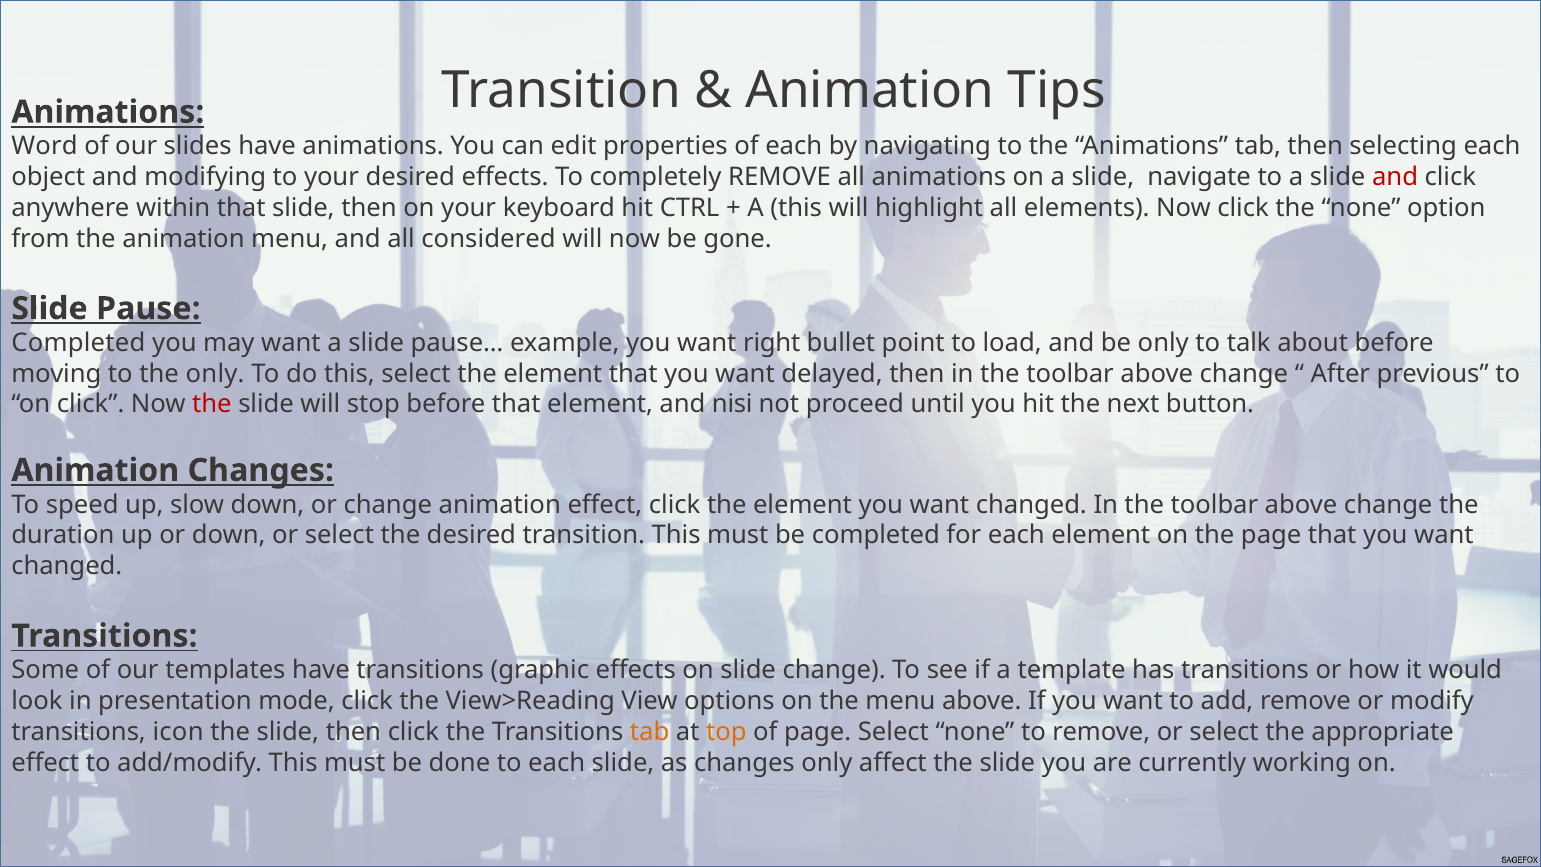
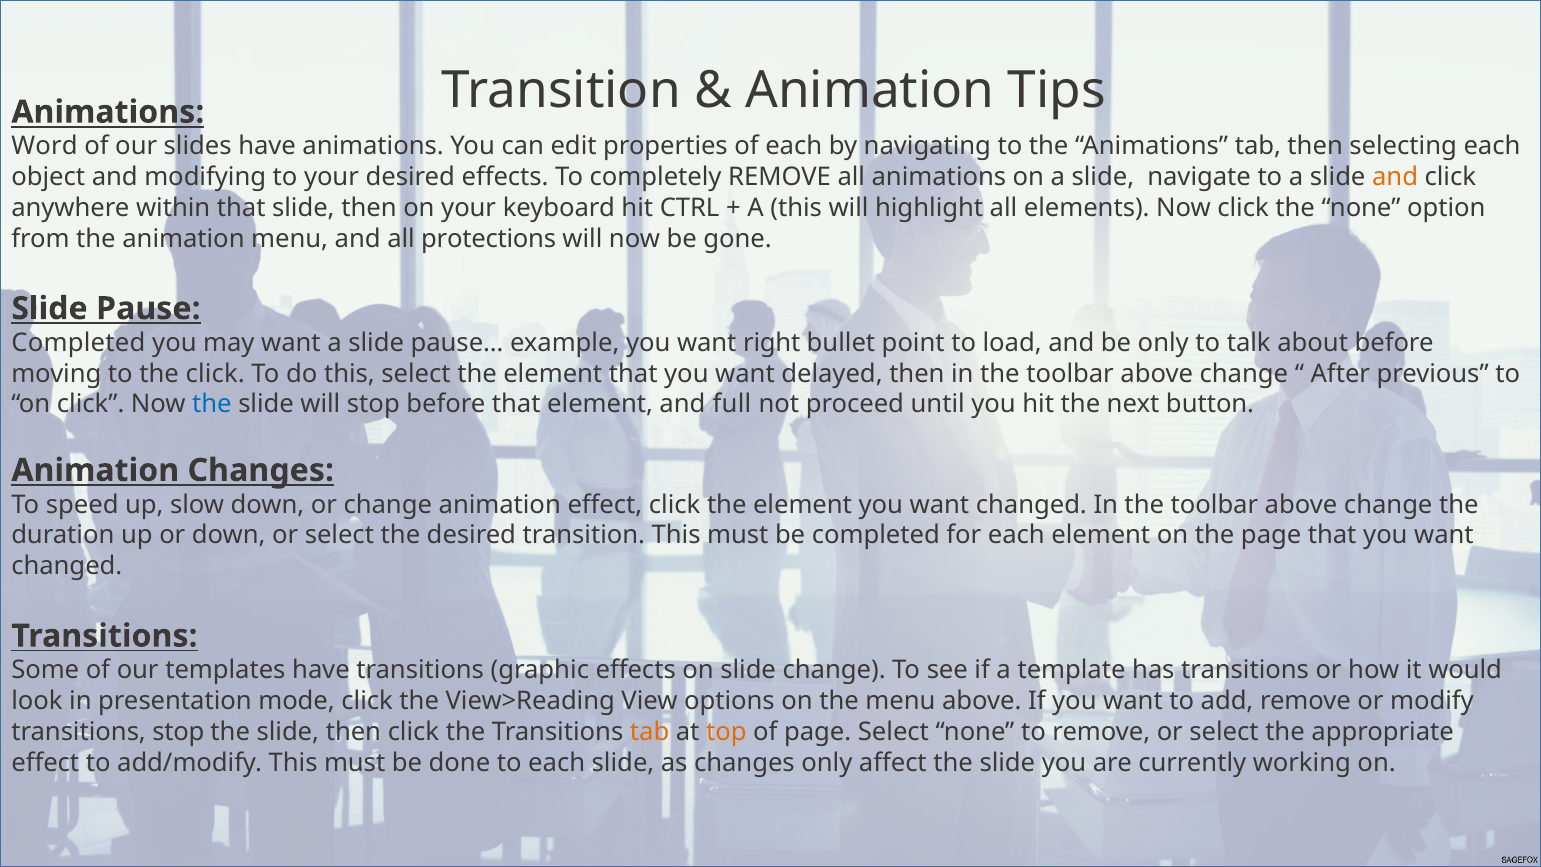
and at (1395, 177) colour: red -> orange
considered: considered -> protections
the only: only -> click
the at (212, 404) colour: red -> blue
nisi: nisi -> full
transitions icon: icon -> stop
